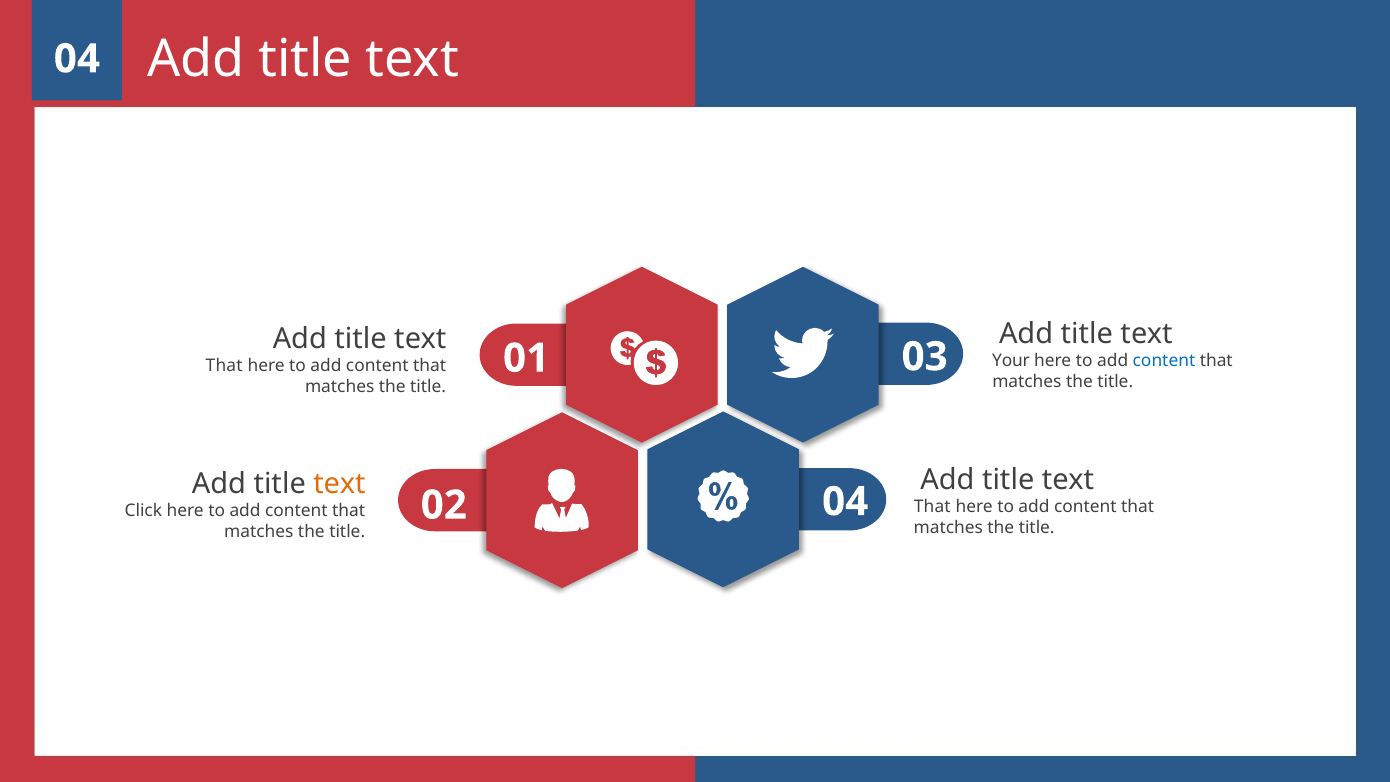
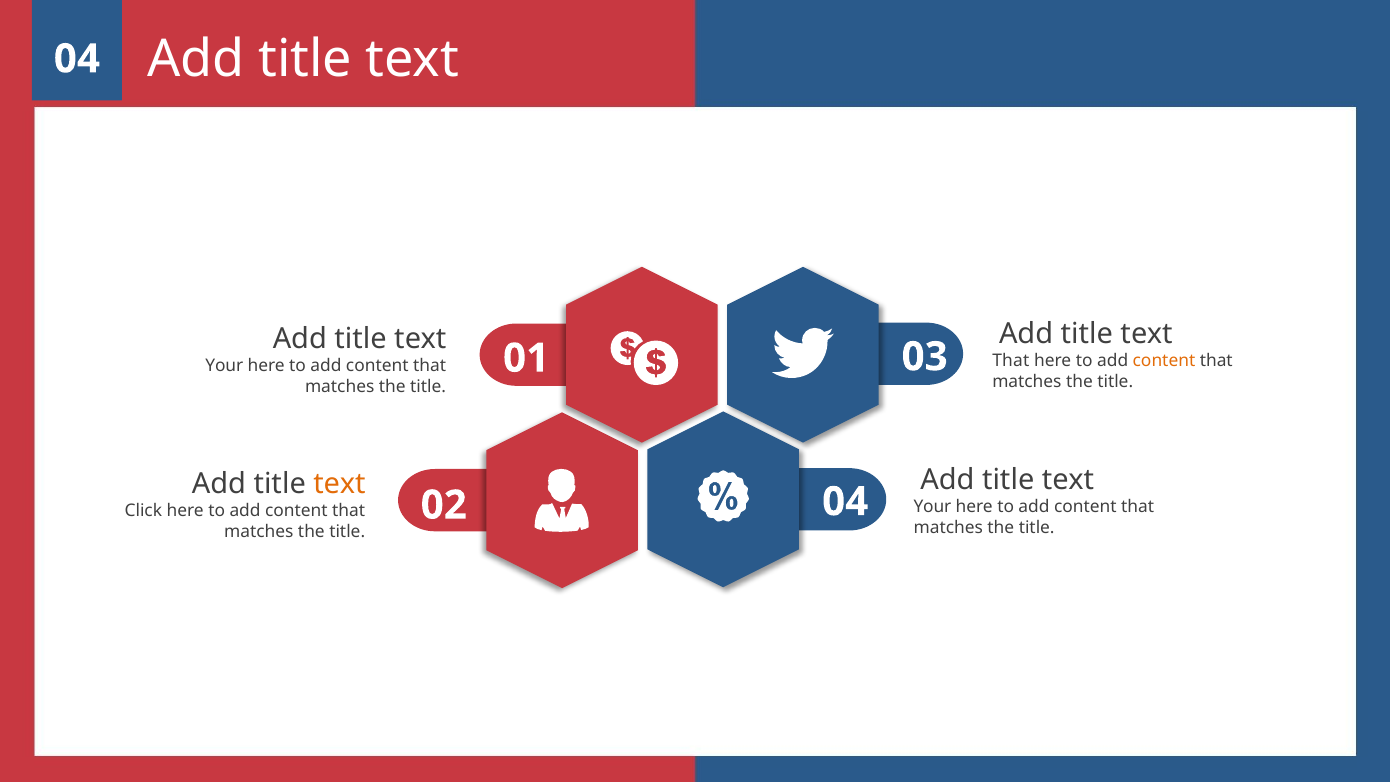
Your at (1011, 361): Your -> That
content at (1164, 361) colour: blue -> orange
That at (224, 366): That -> Your
That at (932, 507): That -> Your
